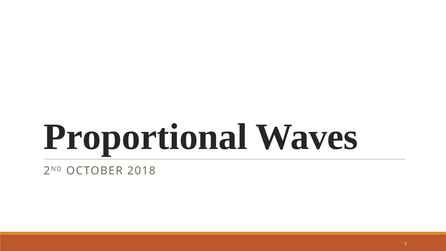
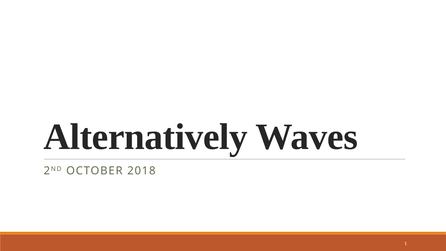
Proportional: Proportional -> Alternatively
